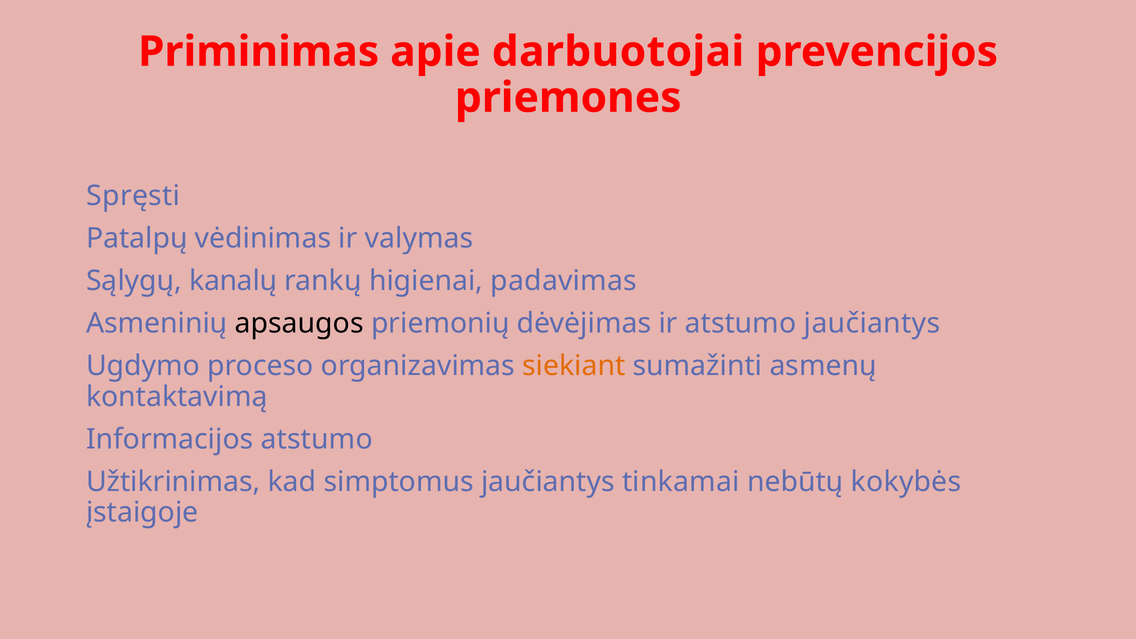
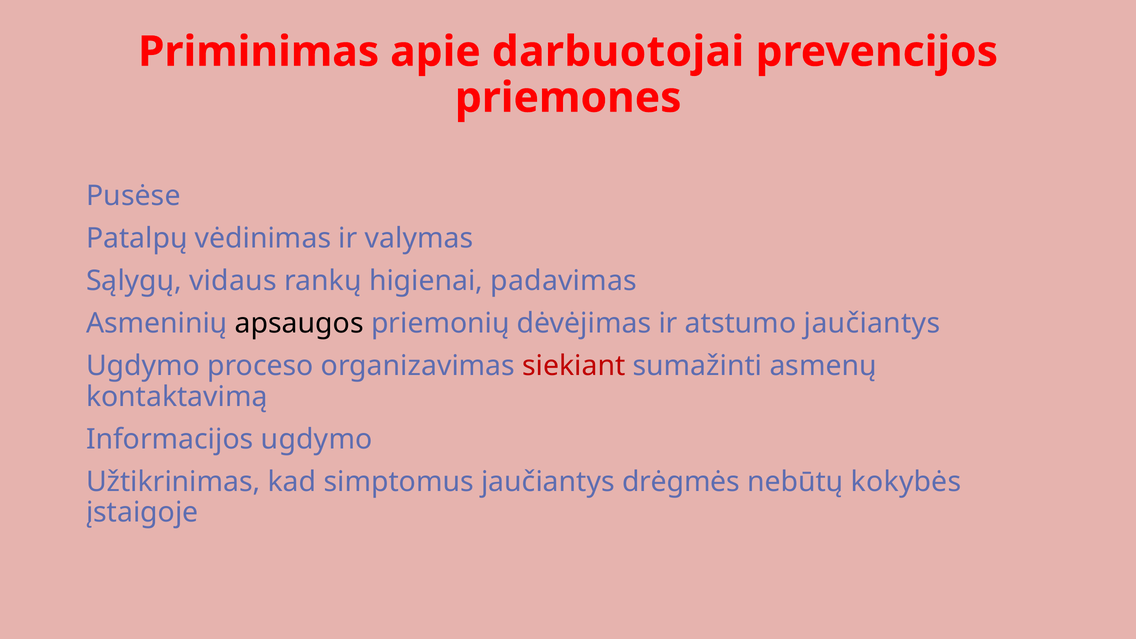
Spręsti: Spręsti -> Pusėse
kanalų: kanalų -> vidaus
siekiant colour: orange -> red
Informacijos atstumo: atstumo -> ugdymo
tinkamai: tinkamai -> drėgmės
